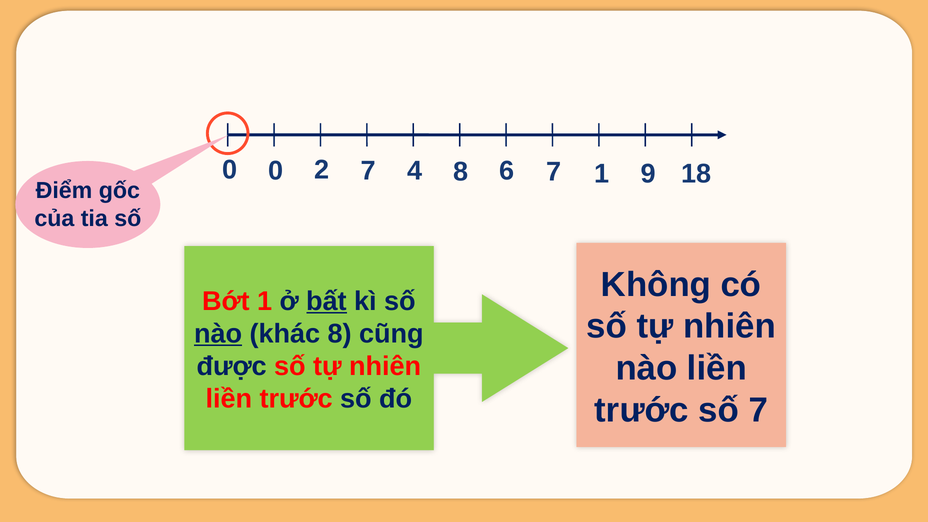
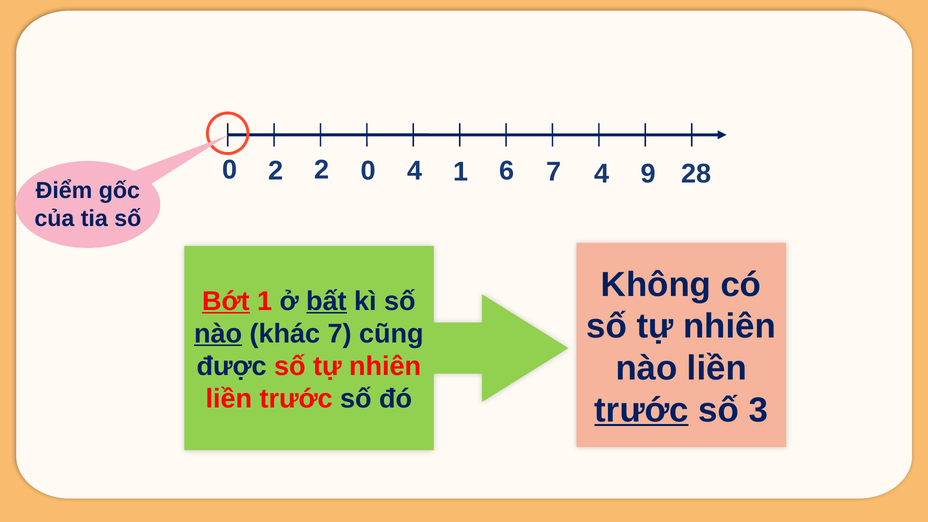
0 at (276, 171): 0 -> 2
2 7: 7 -> 0
4 8: 8 -> 1
7 1: 1 -> 4
18: 18 -> 28
Bớt underline: none -> present
khác 8: 8 -> 7
trước at (642, 410) underline: none -> present
số 7: 7 -> 3
